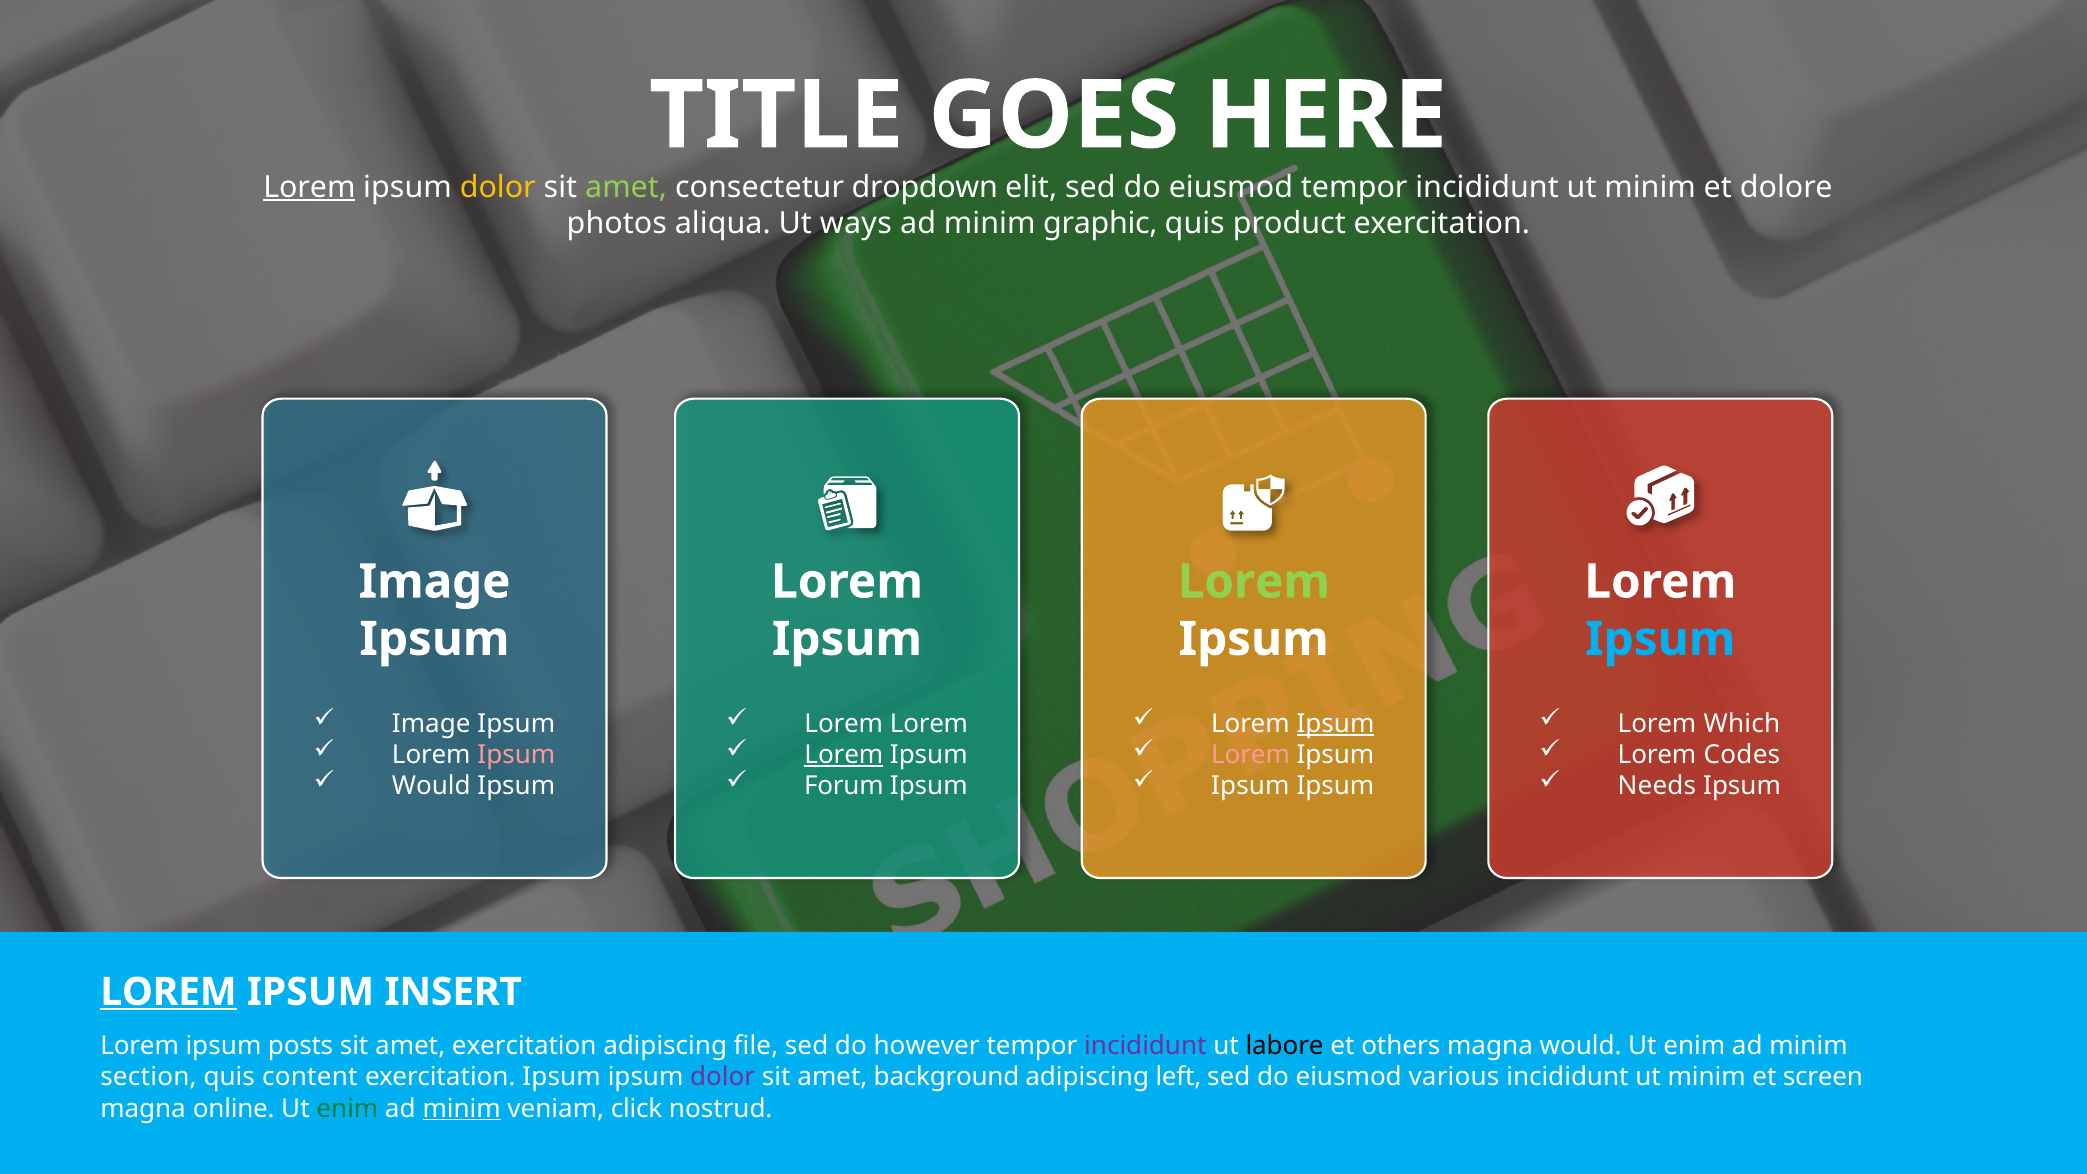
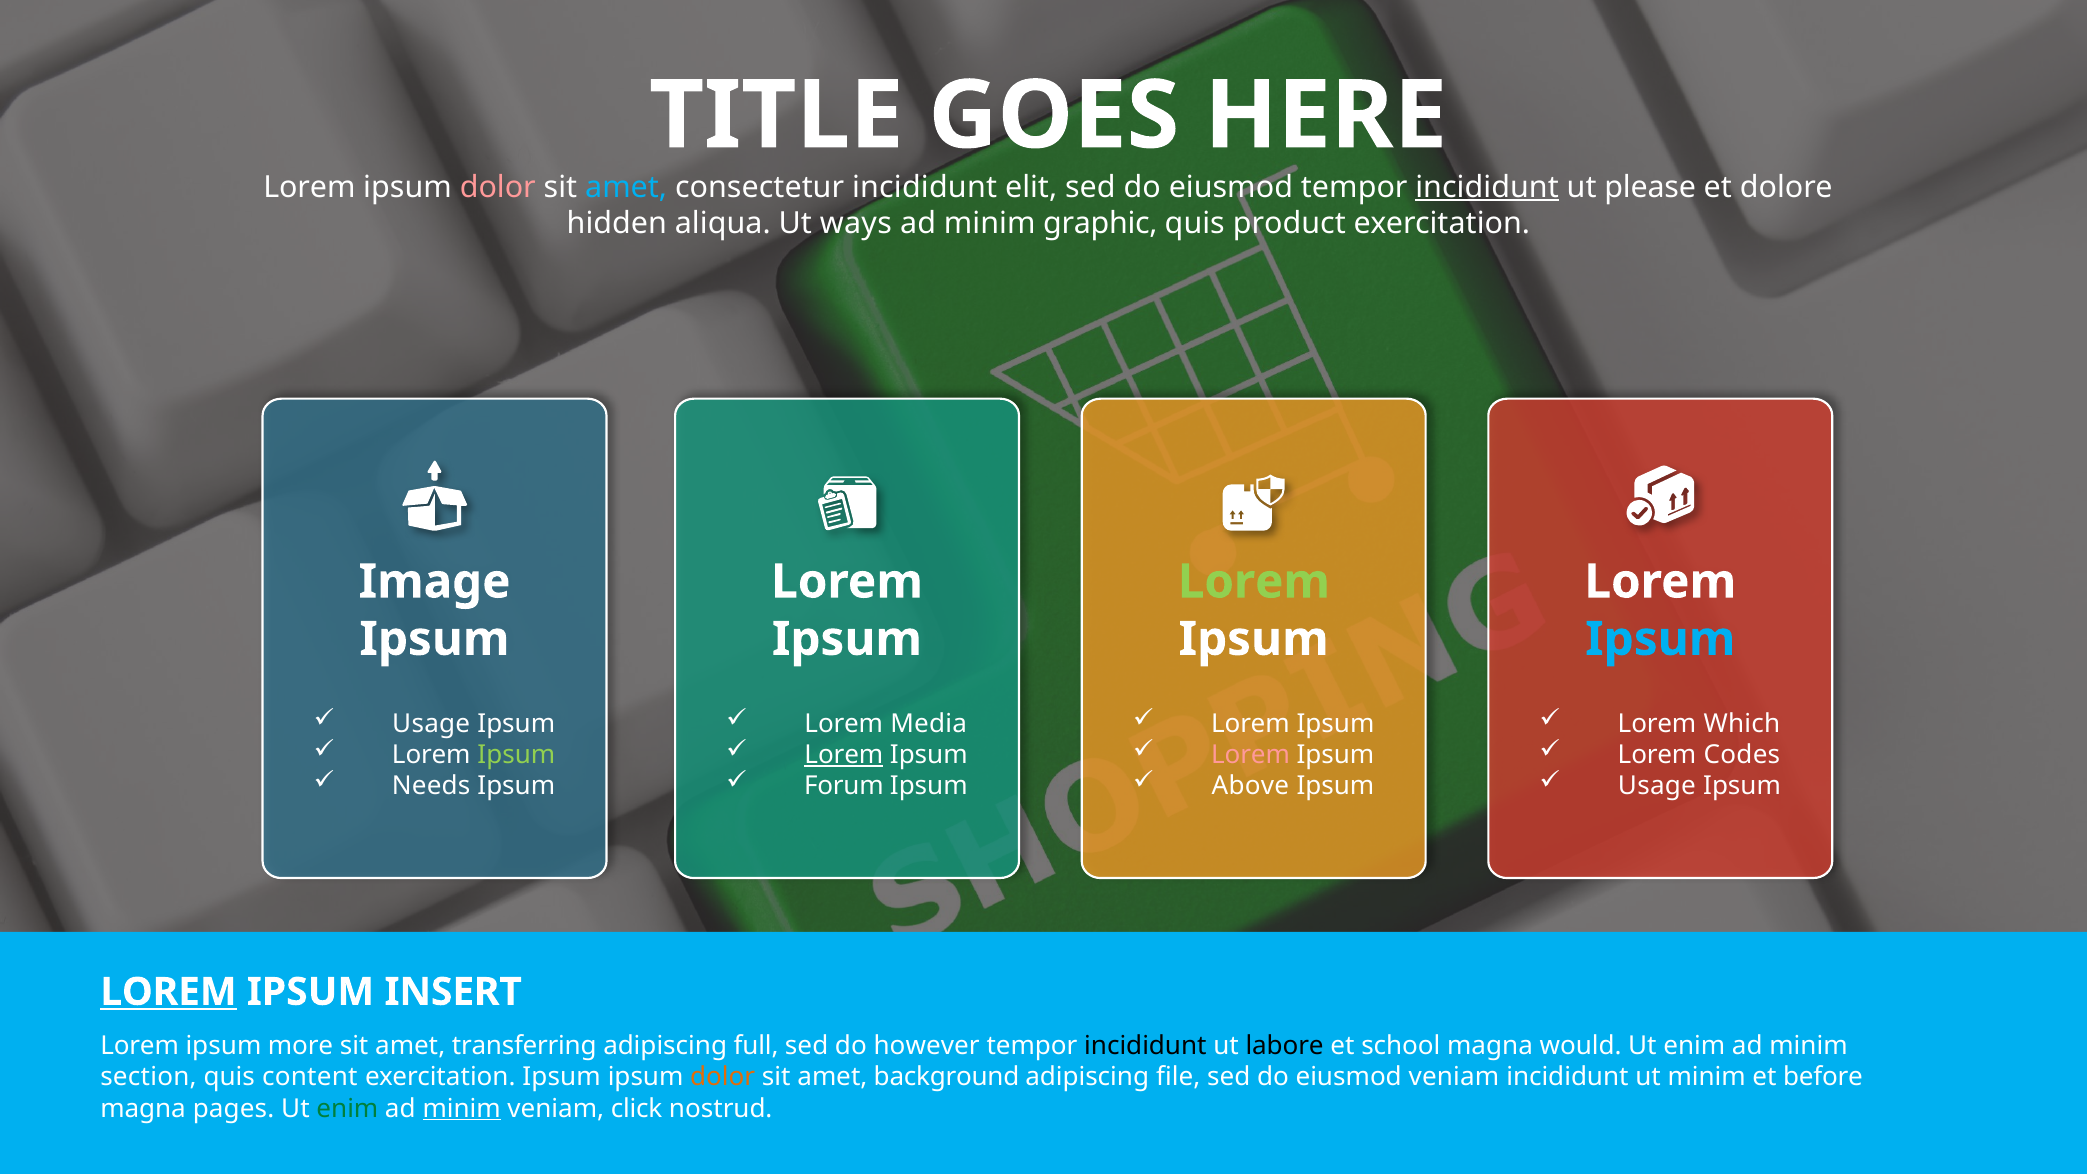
Lorem at (309, 187) underline: present -> none
dolor at (498, 187) colour: yellow -> pink
amet at (626, 187) colour: light green -> light blue
dropdown at (925, 187): dropdown -> incididunt
incididunt at (1487, 187) underline: none -> present
minim at (1650, 187): minim -> please
photos: photos -> hidden
Image at (431, 724): Image -> Usage
Lorem Lorem: Lorem -> Media
Ipsum at (1335, 724) underline: present -> none
Ipsum at (516, 755) colour: pink -> light green
Would at (431, 786): Would -> Needs
Ipsum at (1250, 786): Ipsum -> Above
Needs at (1657, 786): Needs -> Usage
posts: posts -> more
amet exercitation: exercitation -> transferring
file: file -> full
incididunt at (1145, 1046) colour: purple -> black
others: others -> school
dolor at (723, 1077) colour: purple -> orange
left: left -> file
eiusmod various: various -> veniam
screen: screen -> before
online: online -> pages
